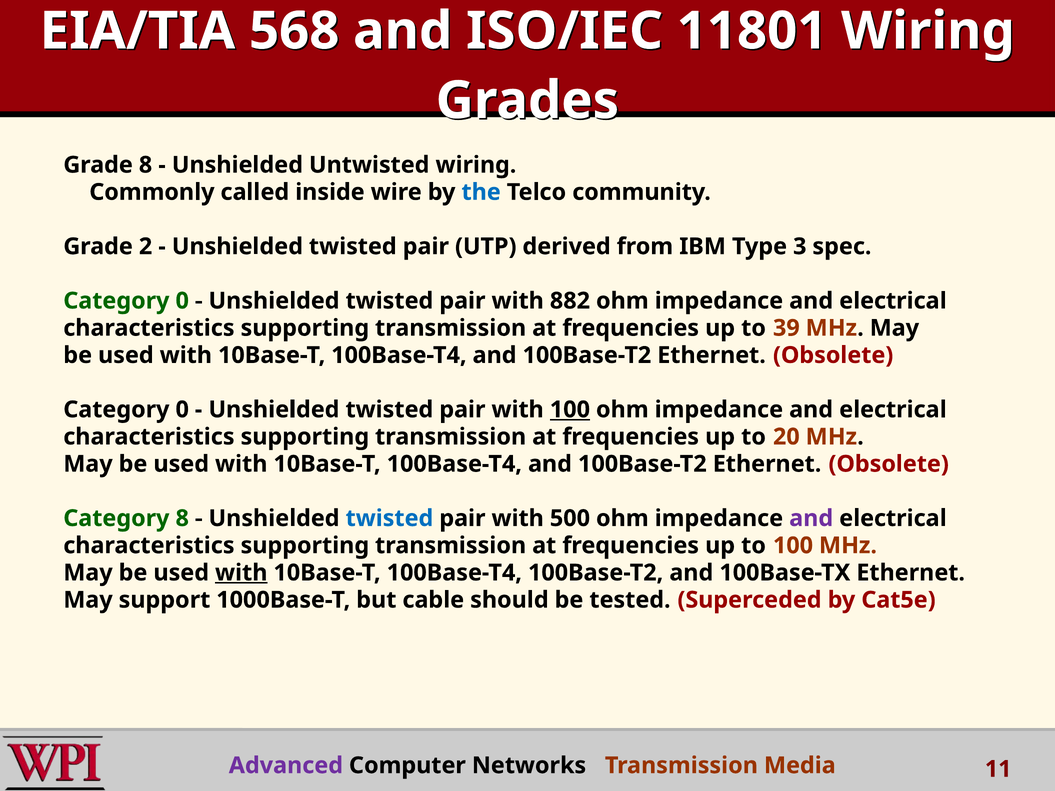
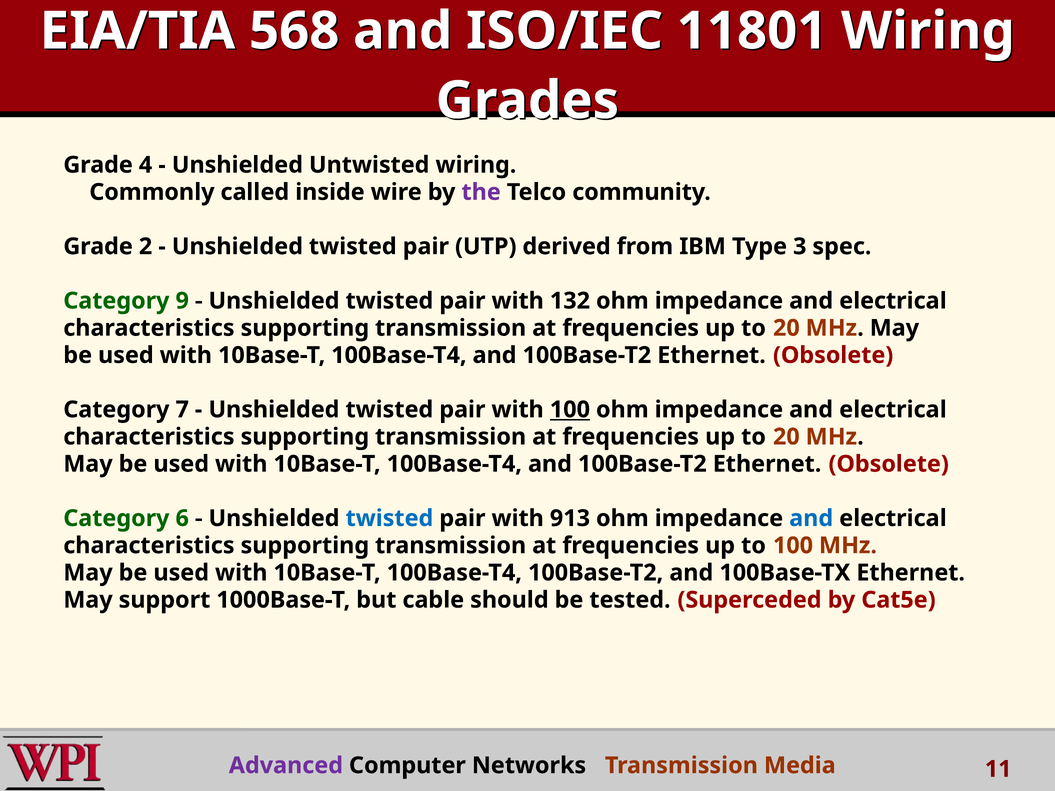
Grade 8: 8 -> 4
the colour: blue -> purple
0 at (182, 301): 0 -> 9
882: 882 -> 132
39 at (786, 328): 39 -> 20
0 at (182, 410): 0 -> 7
Category 8: 8 -> 6
500: 500 -> 913
and at (811, 518) colour: purple -> blue
with at (241, 573) underline: present -> none
